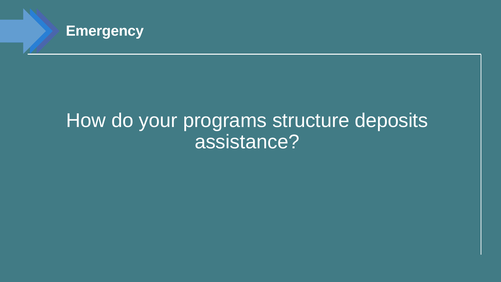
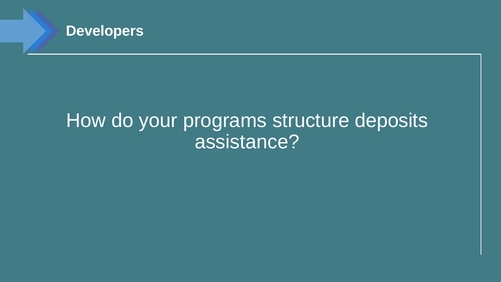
Emergency: Emergency -> Developers
